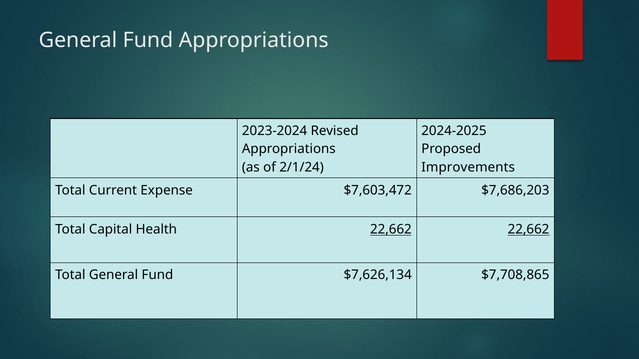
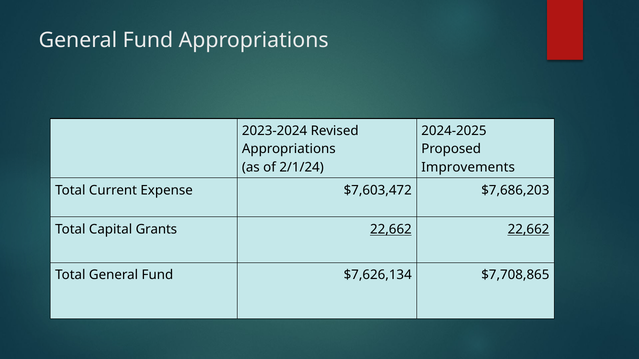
Health: Health -> Grants
